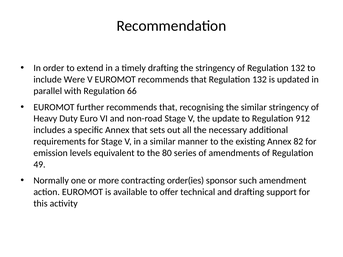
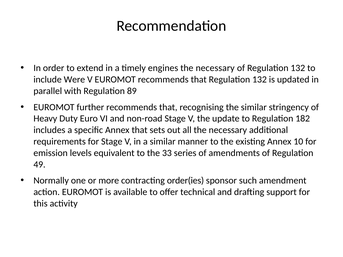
timely drafting: drafting -> engines
stringency at (215, 68): stringency -> necessary
66: 66 -> 89
912: 912 -> 182
82: 82 -> 10
80: 80 -> 33
